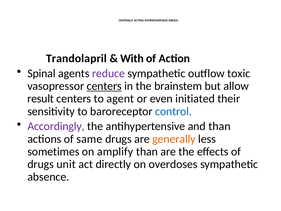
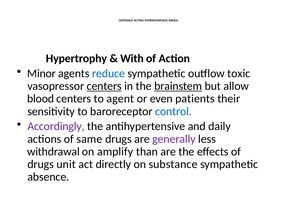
Trandolapril: Trandolapril -> Hypertrophy
Spinal: Spinal -> Minor
reduce colour: purple -> blue
brainstem underline: none -> present
result: result -> blood
initiated: initiated -> patients
and than: than -> daily
generally colour: orange -> purple
sometimes: sometimes -> withdrawal
overdoses: overdoses -> substance
